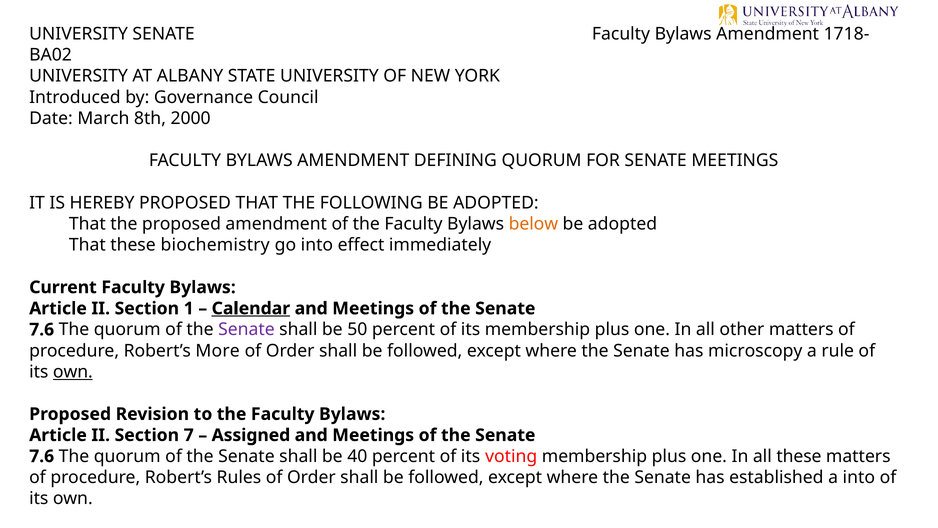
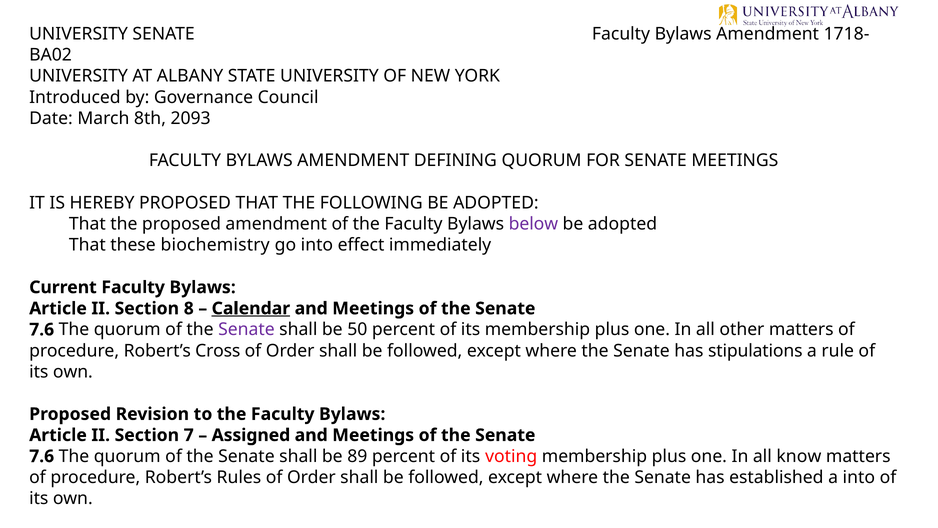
2000: 2000 -> 2093
below colour: orange -> purple
1: 1 -> 8
More: More -> Cross
microscopy: microscopy -> stipulations
own at (73, 372) underline: present -> none
40: 40 -> 89
all these: these -> know
